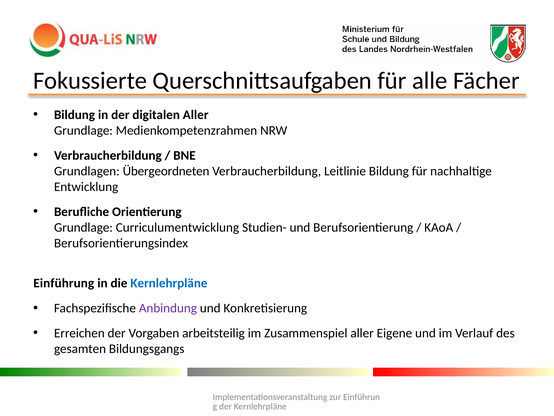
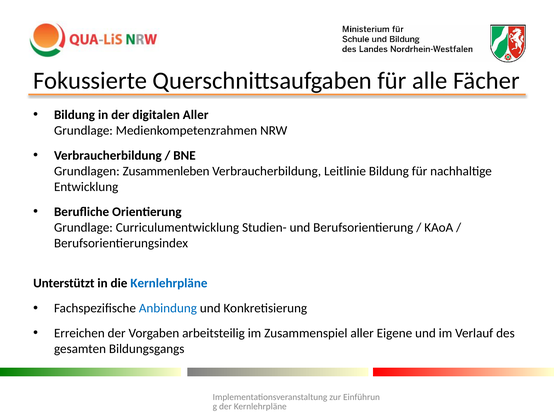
Übergeordneten: Übergeordneten -> Zusammenleben
Einführung: Einführung -> Unterstützt
Anbindung colour: purple -> blue
